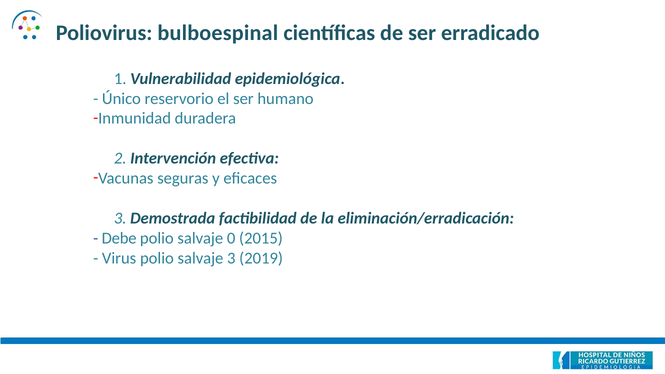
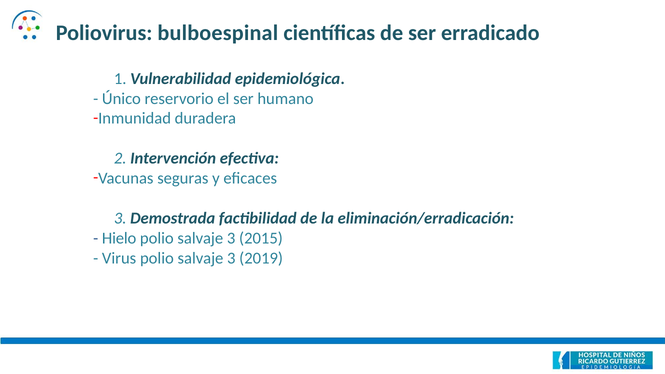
Debe: Debe -> Hielo
0 at (231, 238): 0 -> 3
